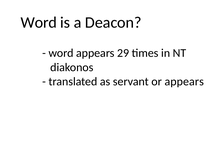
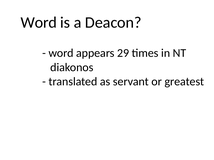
or appears: appears -> greatest
